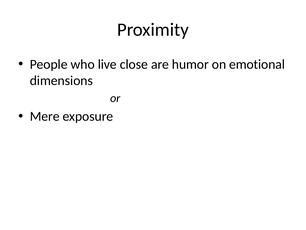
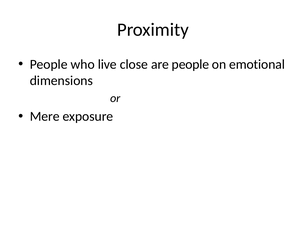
are humor: humor -> people
